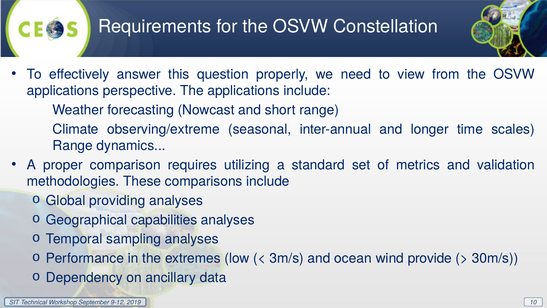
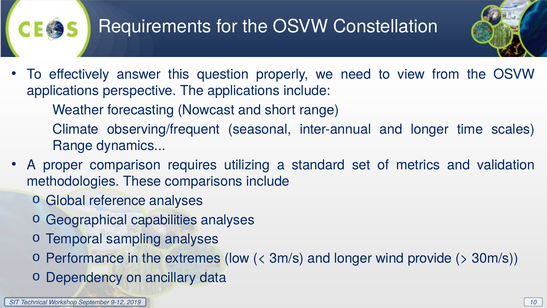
observing/extreme: observing/extreme -> observing/frequent
providing: providing -> reference
3m/s and ocean: ocean -> longer
